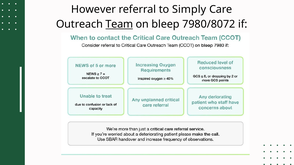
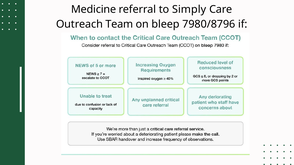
However: However -> Medicine
Team underline: present -> none
7980/8072: 7980/8072 -> 7980/8796
